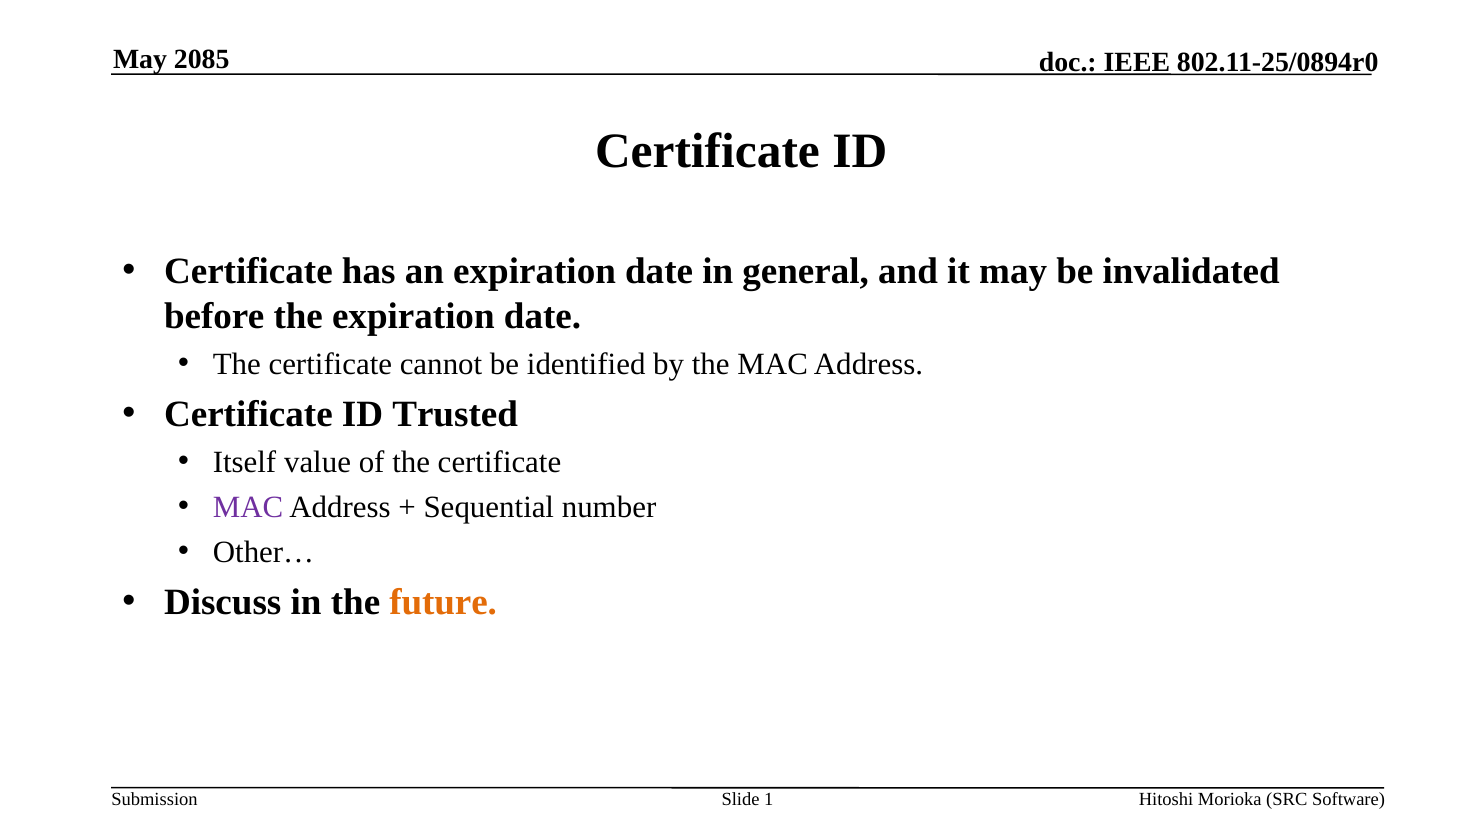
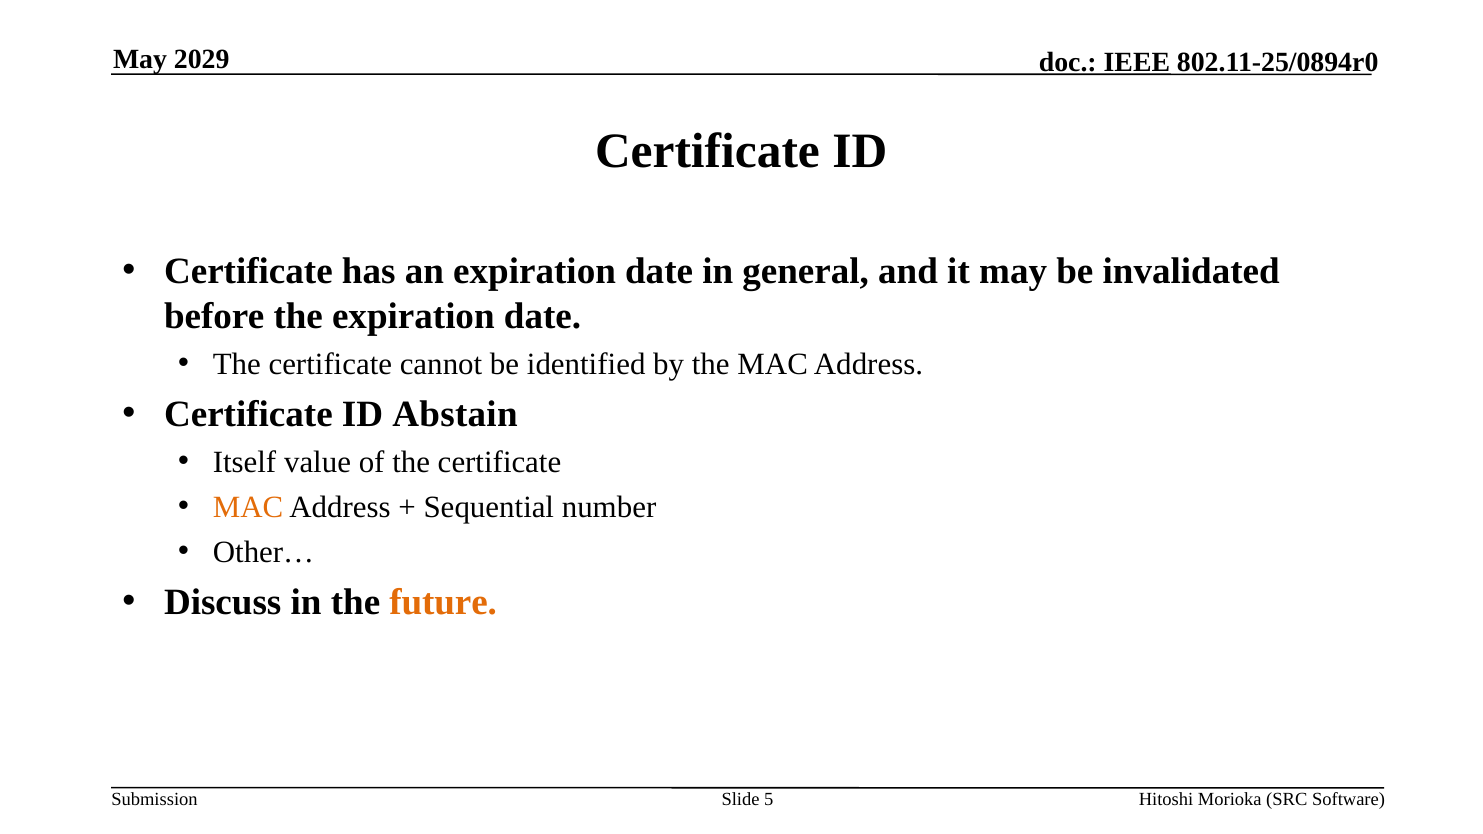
2085: 2085 -> 2029
Trusted: Trusted -> Abstain
MAC at (248, 507) colour: purple -> orange
1: 1 -> 5
